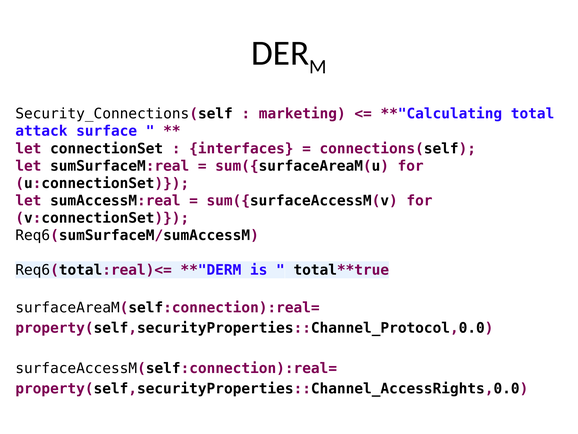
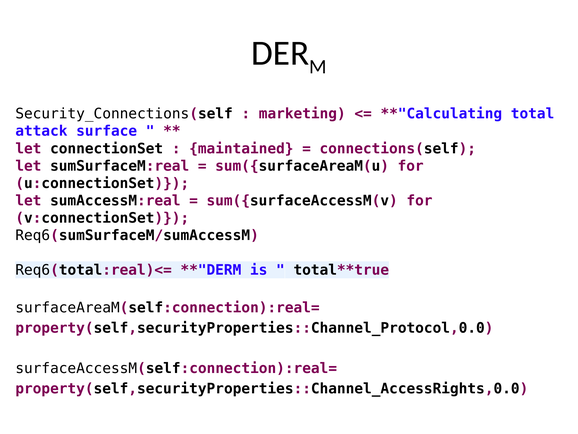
interfaces: interfaces -> maintained
